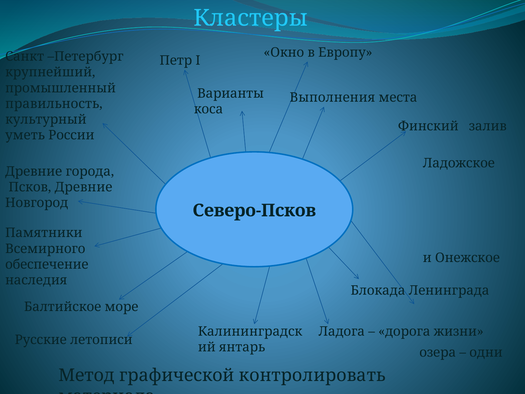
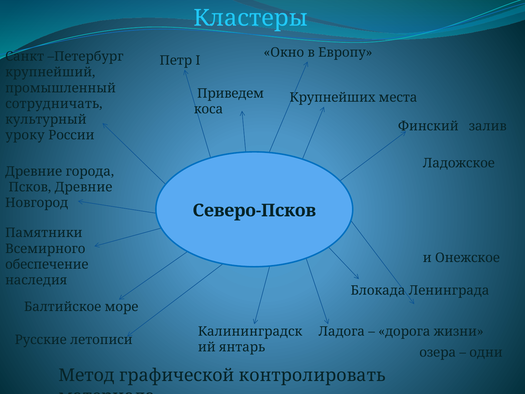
Варианты: Варианты -> Приведем
Выполнения at (332, 97): Выполнения -> Крупнейших
правильность: правильность -> сотрудничать
уметь: уметь -> уроку
